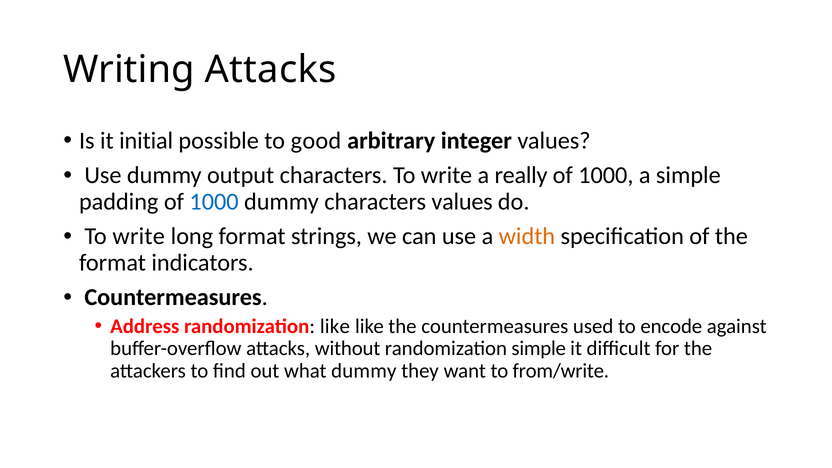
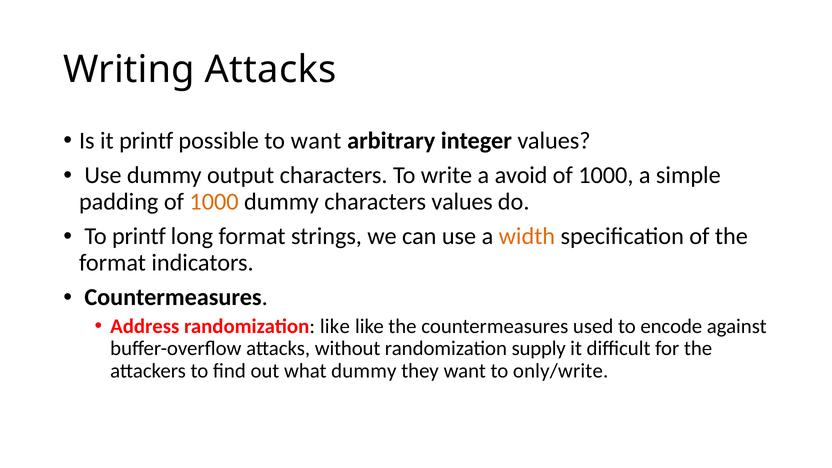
it initial: initial -> printf
to good: good -> want
really: really -> avoid
1000 at (214, 202) colour: blue -> orange
write at (139, 236): write -> printf
randomization simple: simple -> supply
from/write: from/write -> only/write
